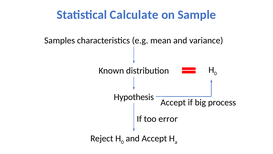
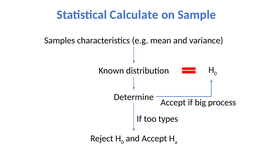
Hypothesis: Hypothesis -> Determine
error: error -> types
